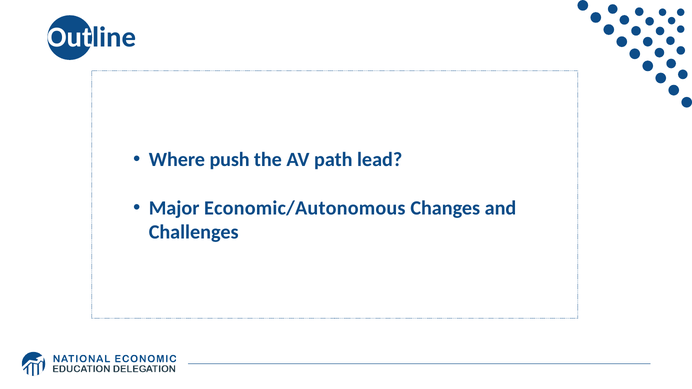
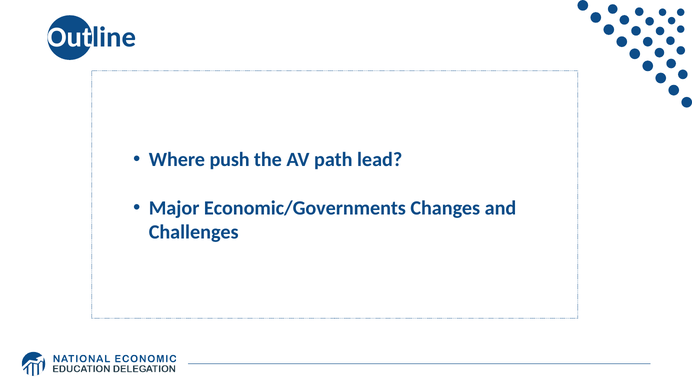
Economic/Autonomous: Economic/Autonomous -> Economic/Governments
